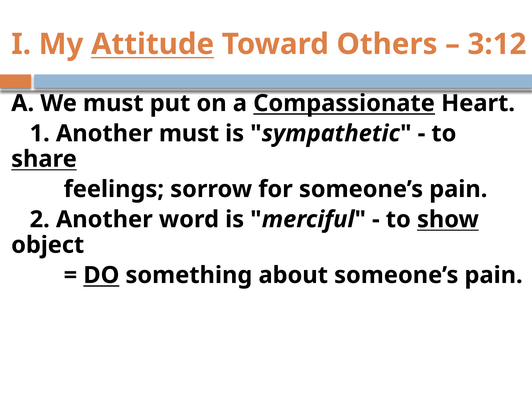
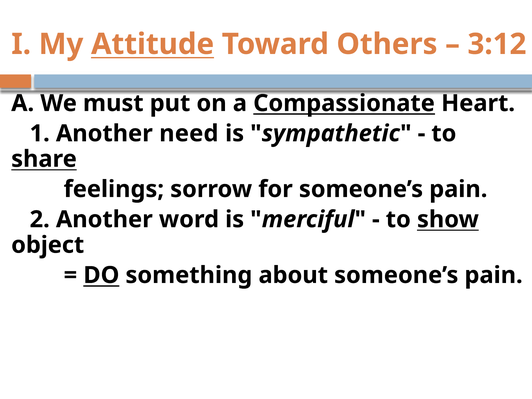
Another must: must -> need
